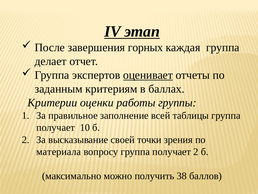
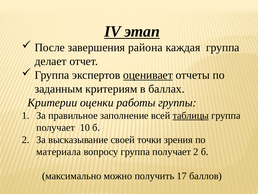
горных: горных -> района
таблицы underline: none -> present
38: 38 -> 17
